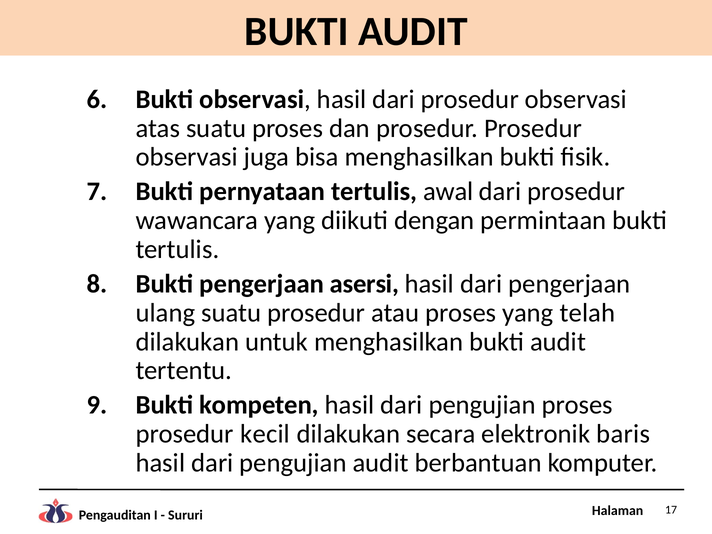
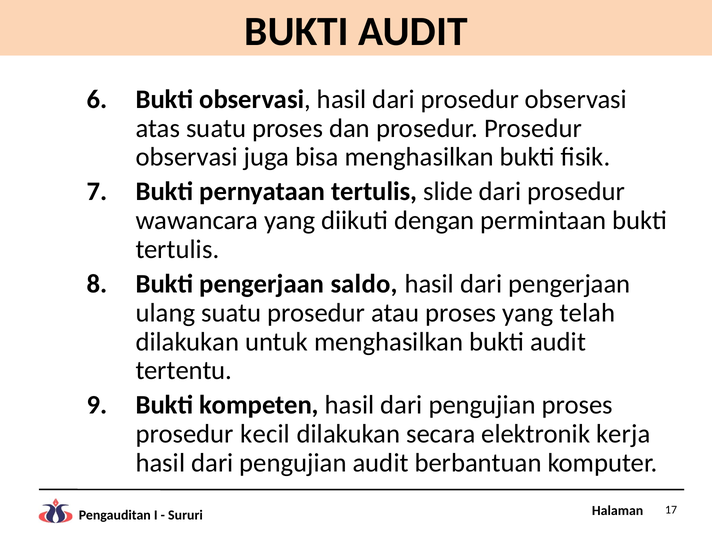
awal: awal -> slide
asersi: asersi -> saldo
baris: baris -> kerja
